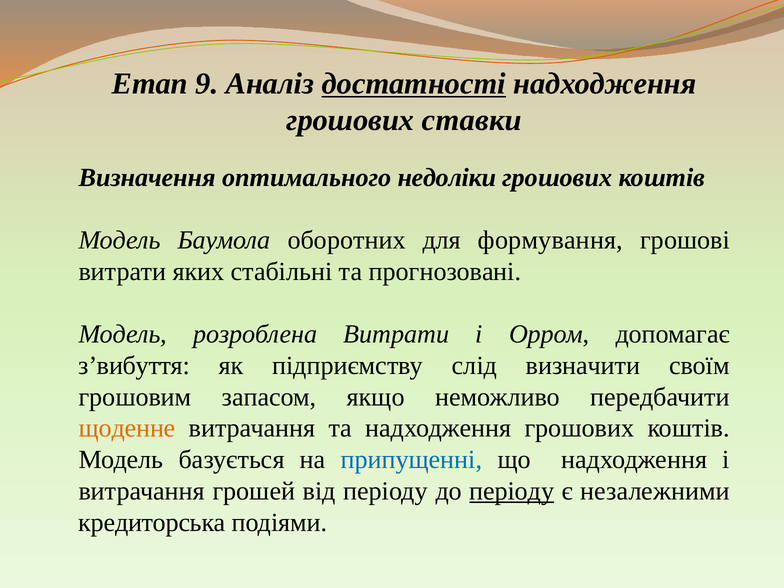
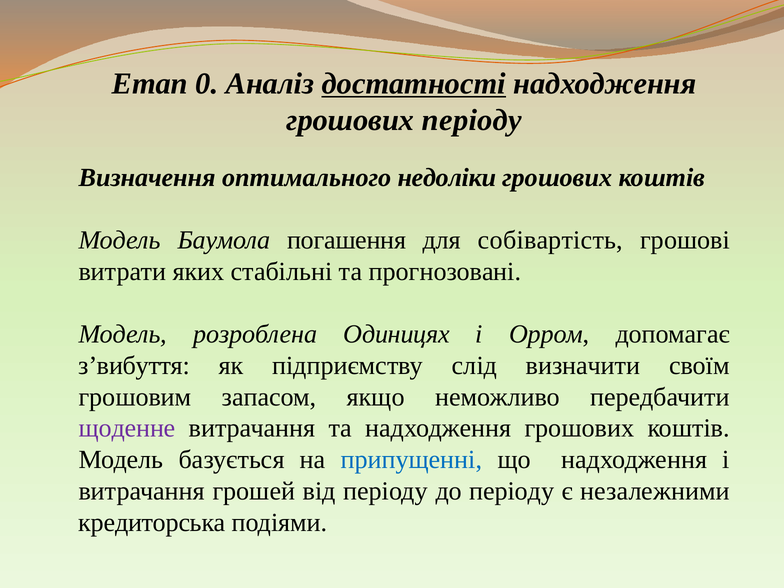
9: 9 -> 0
грошових ставки: ставки -> періоду
оборотних: оборотних -> погашення
формування: формування -> собівартість
розроблена Витрати: Витрати -> Одиницях
щоденне colour: orange -> purple
періоду at (512, 491) underline: present -> none
